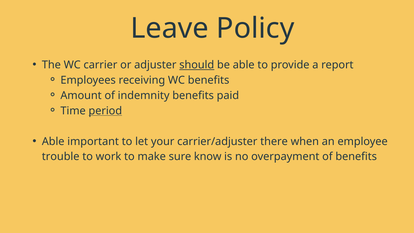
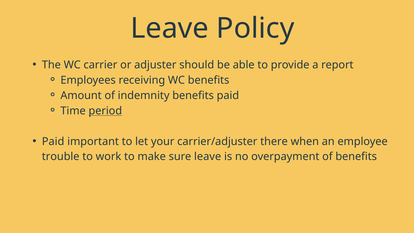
should underline: present -> none
Able at (53, 141): Able -> Paid
sure know: know -> leave
